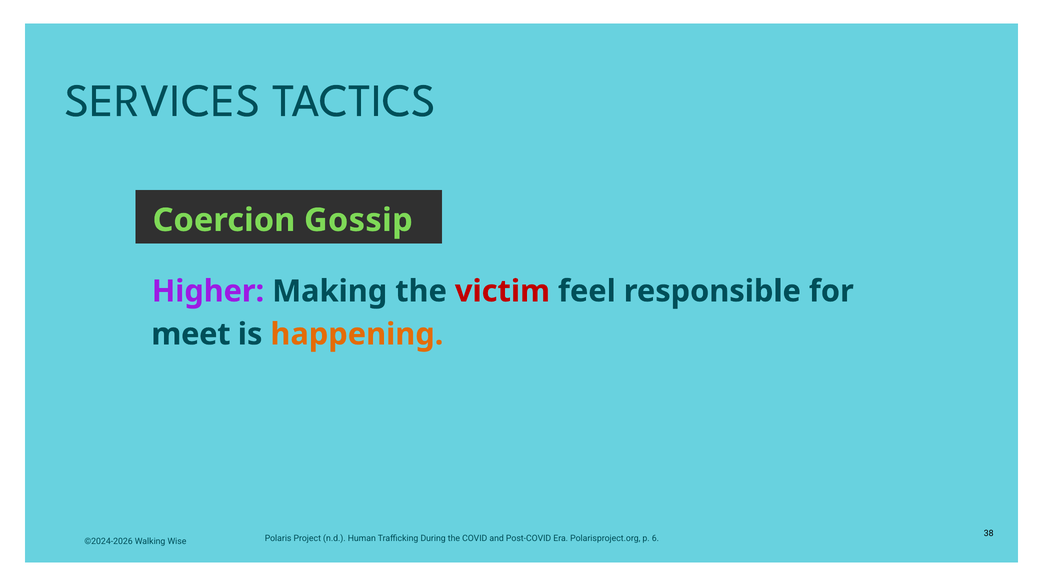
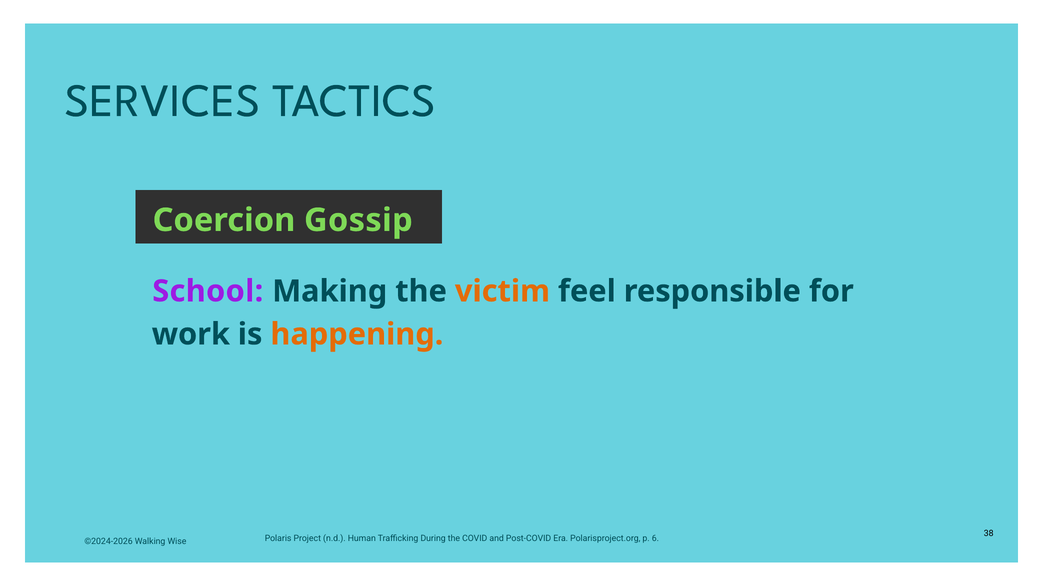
Higher: Higher -> School
victim colour: red -> orange
meet: meet -> work
